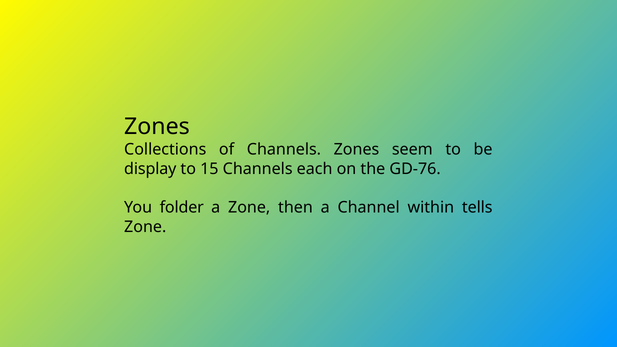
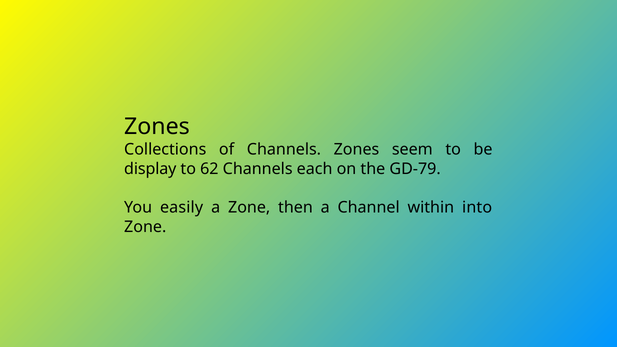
15: 15 -> 62
GD-76: GD-76 -> GD-79
folder: folder -> easily
tells: tells -> into
